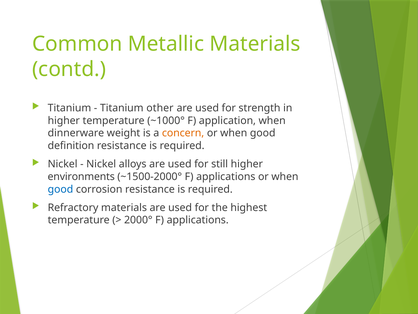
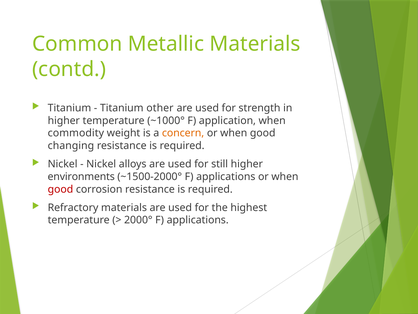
dinnerware: dinnerware -> commodity
definition: definition -> changing
good at (60, 189) colour: blue -> red
